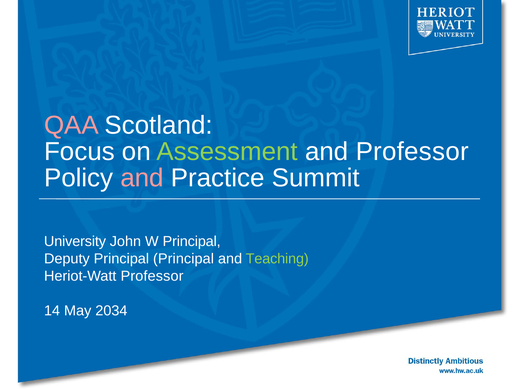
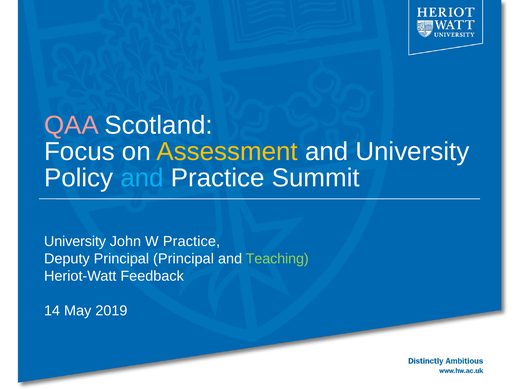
Assessment colour: light green -> yellow
and Professor: Professor -> University
and at (142, 178) colour: pink -> light blue
W Principal: Principal -> Practice
Heriot-Watt Professor: Professor -> Feedback
2034: 2034 -> 2019
